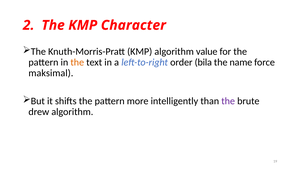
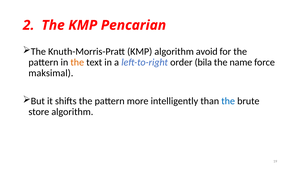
Character: Character -> Pencarian
value: value -> avoid
the at (228, 101) colour: purple -> blue
drew: drew -> store
